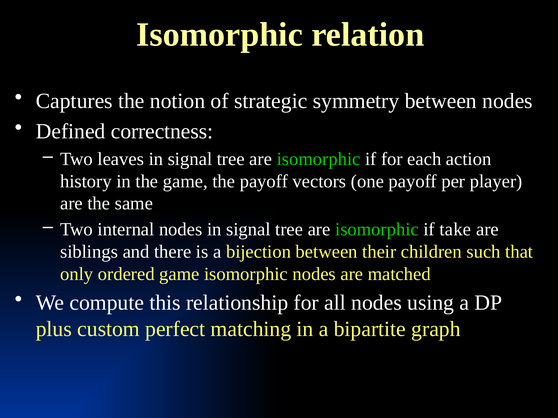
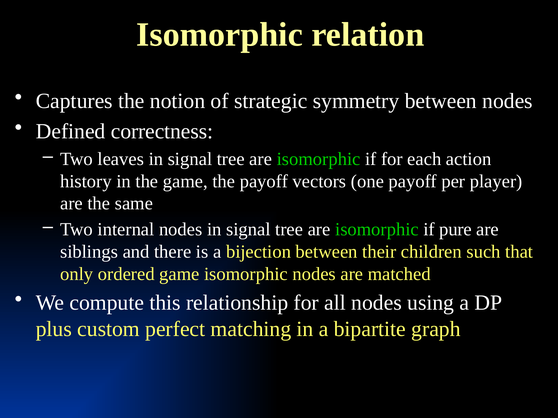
take: take -> pure
